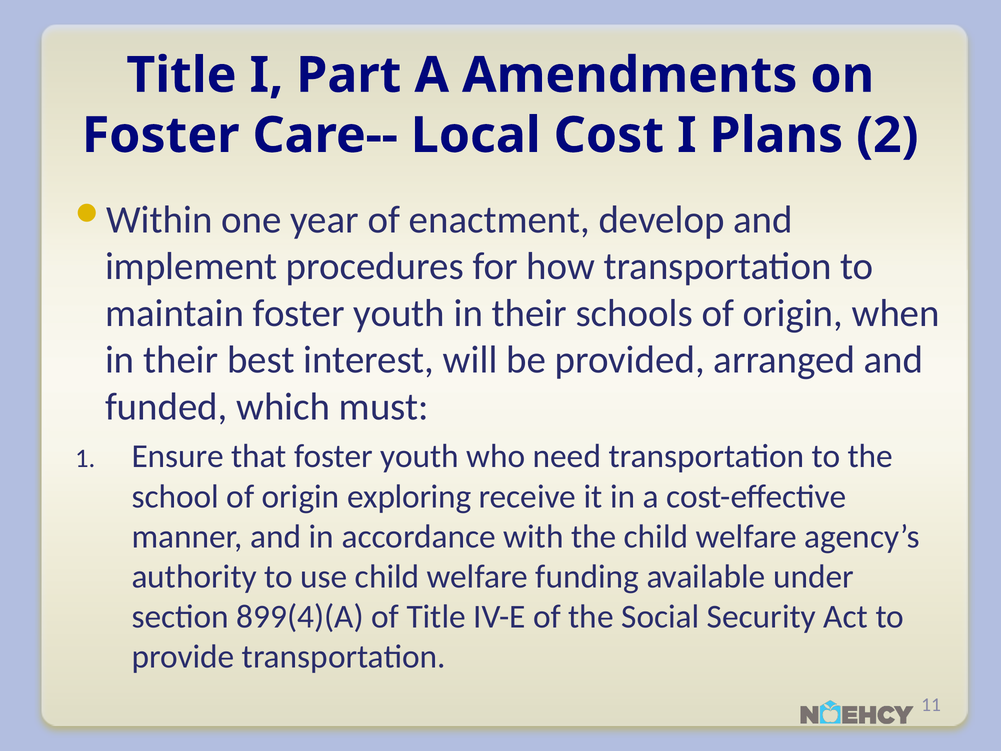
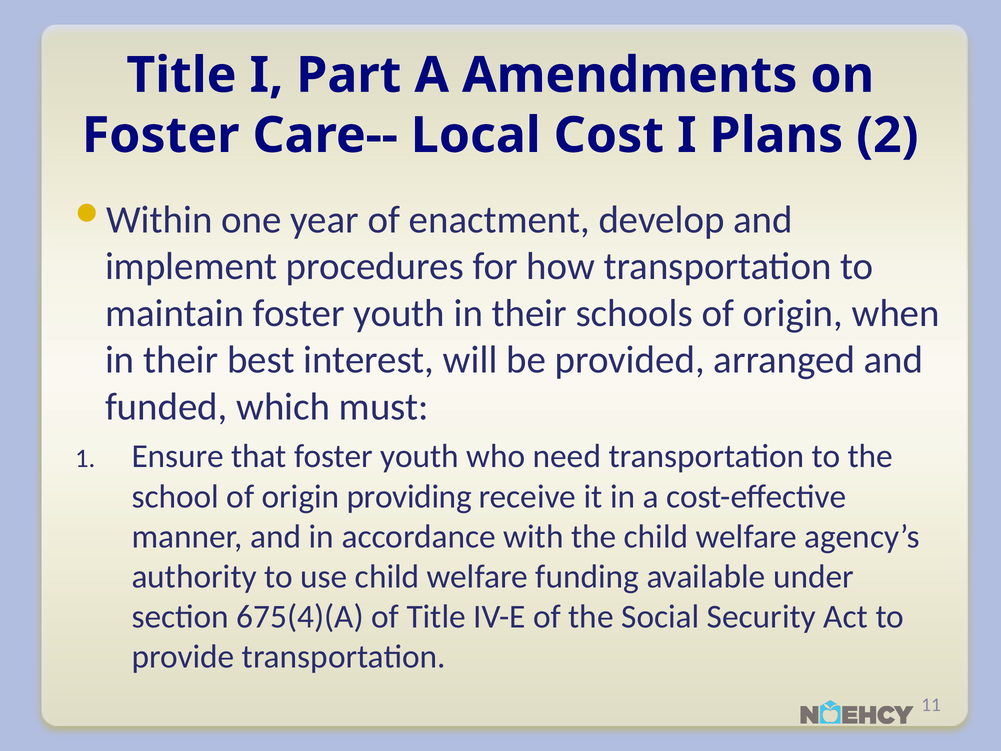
exploring: exploring -> providing
899(4)(A: 899(4)(A -> 675(4)(A
